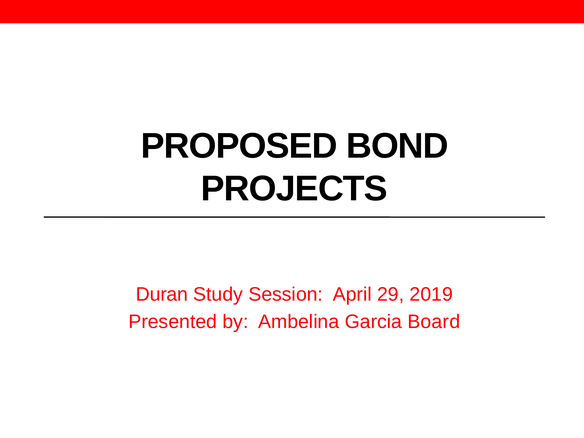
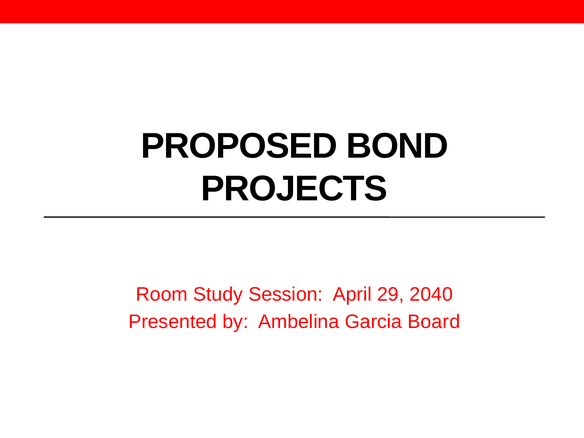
Duran: Duran -> Room
2019: 2019 -> 2040
